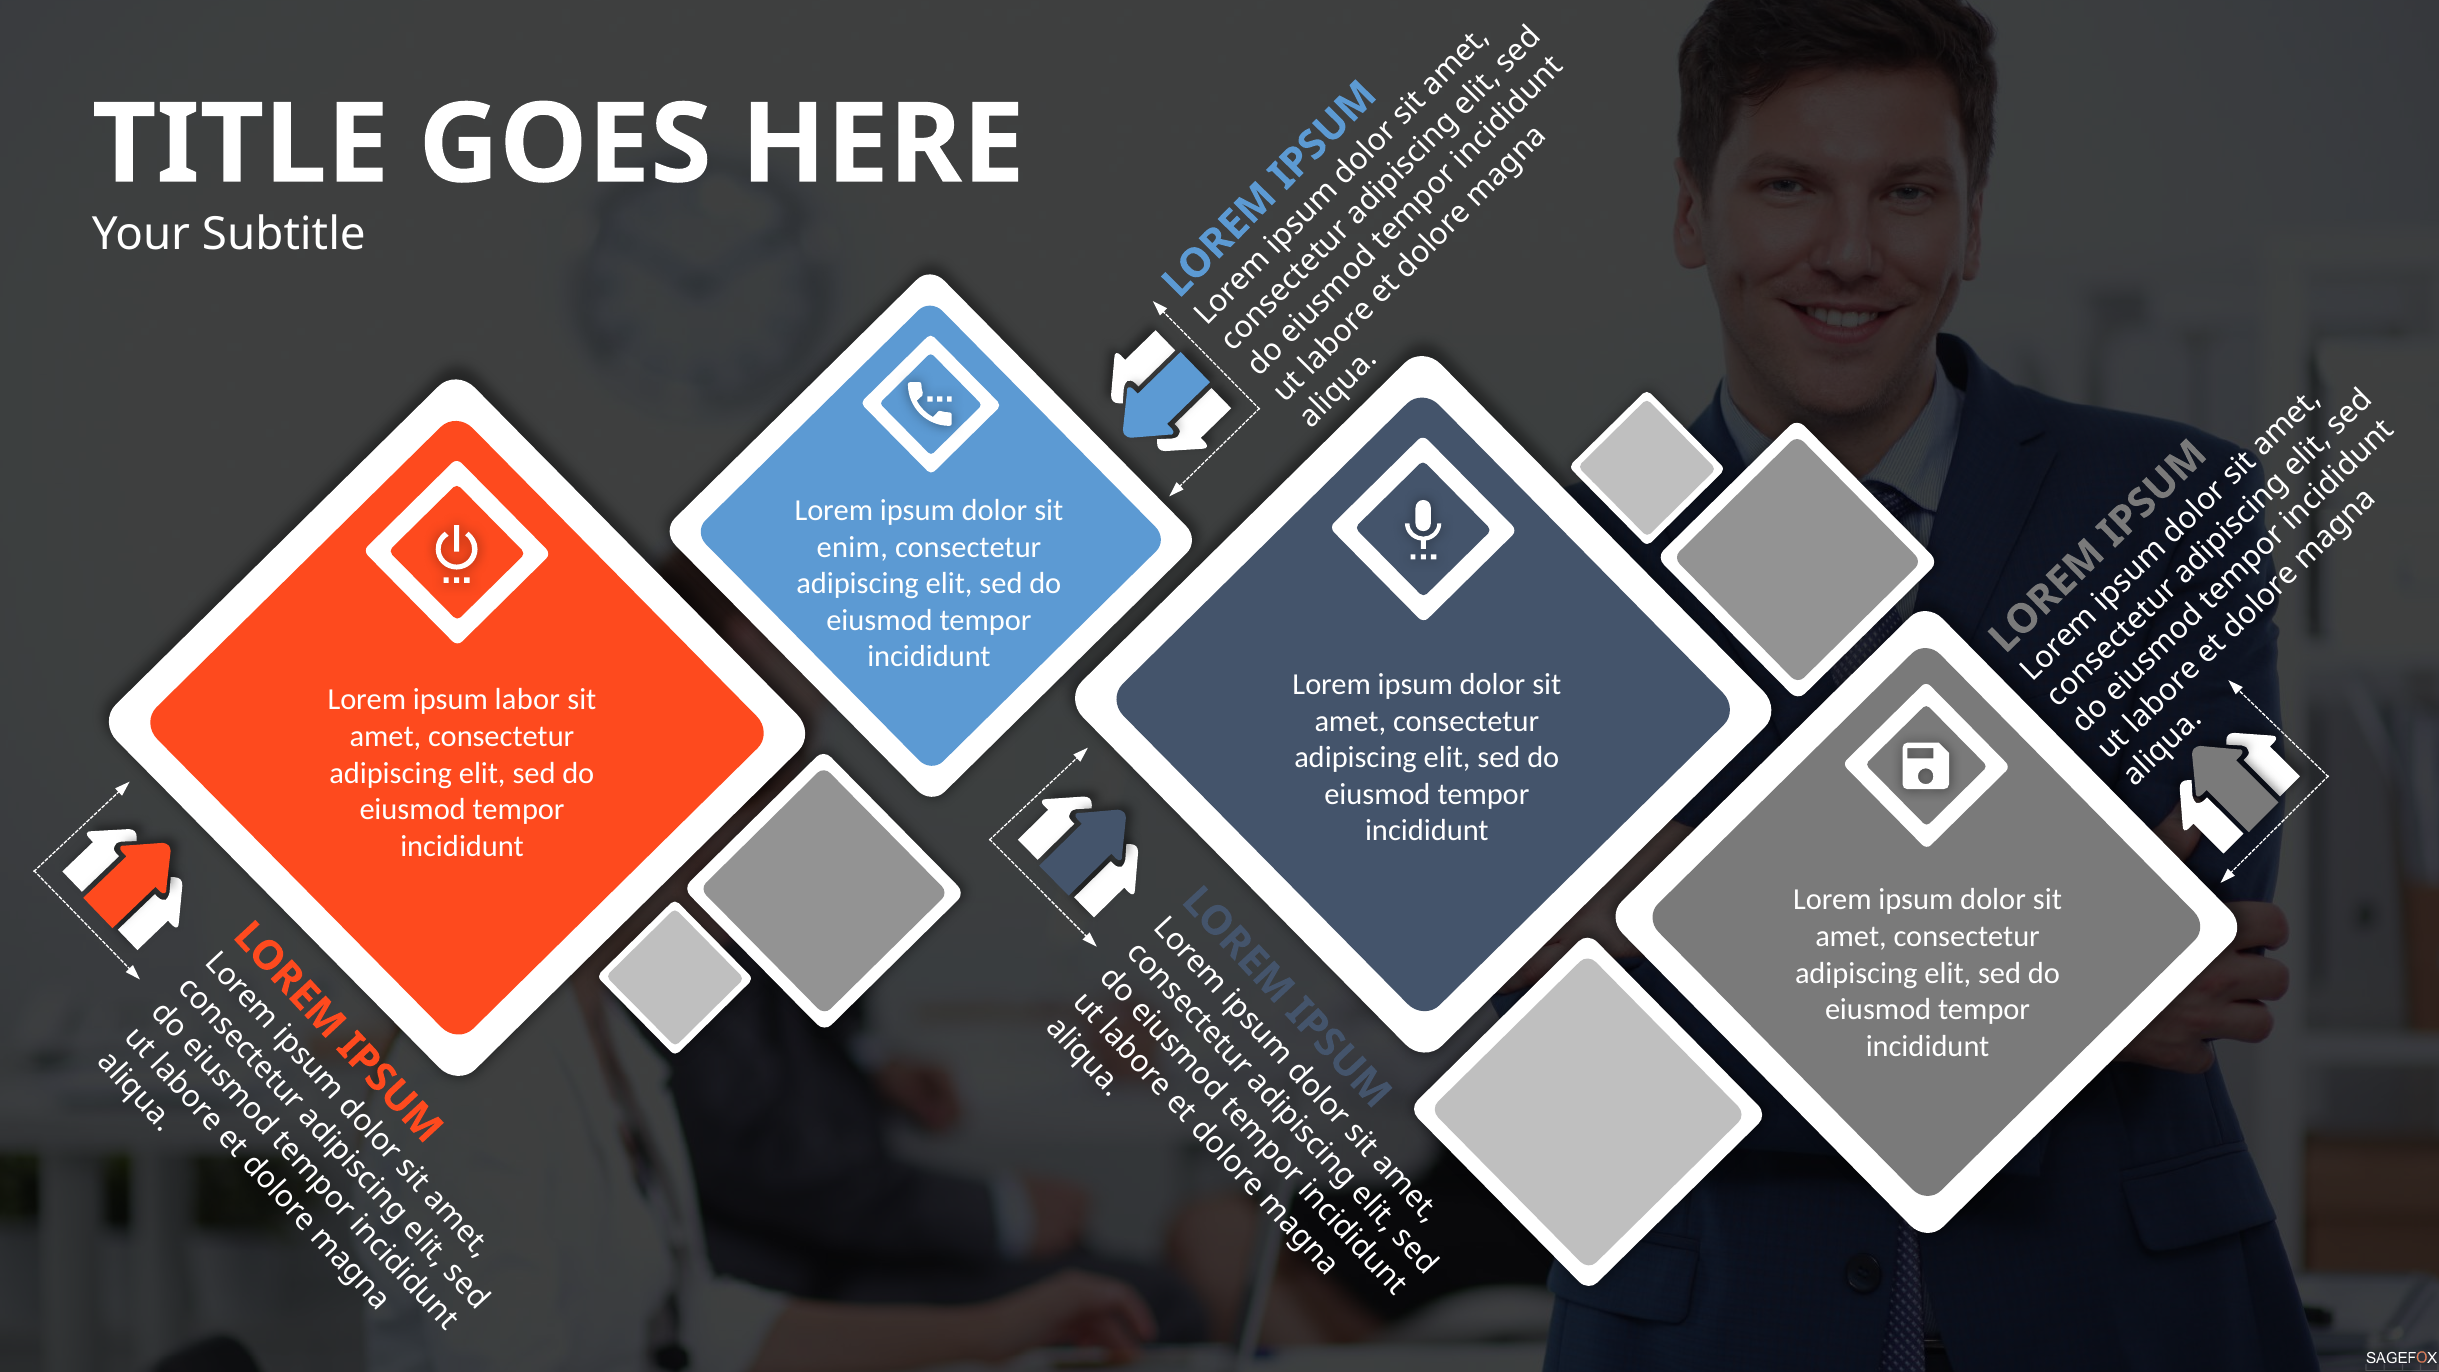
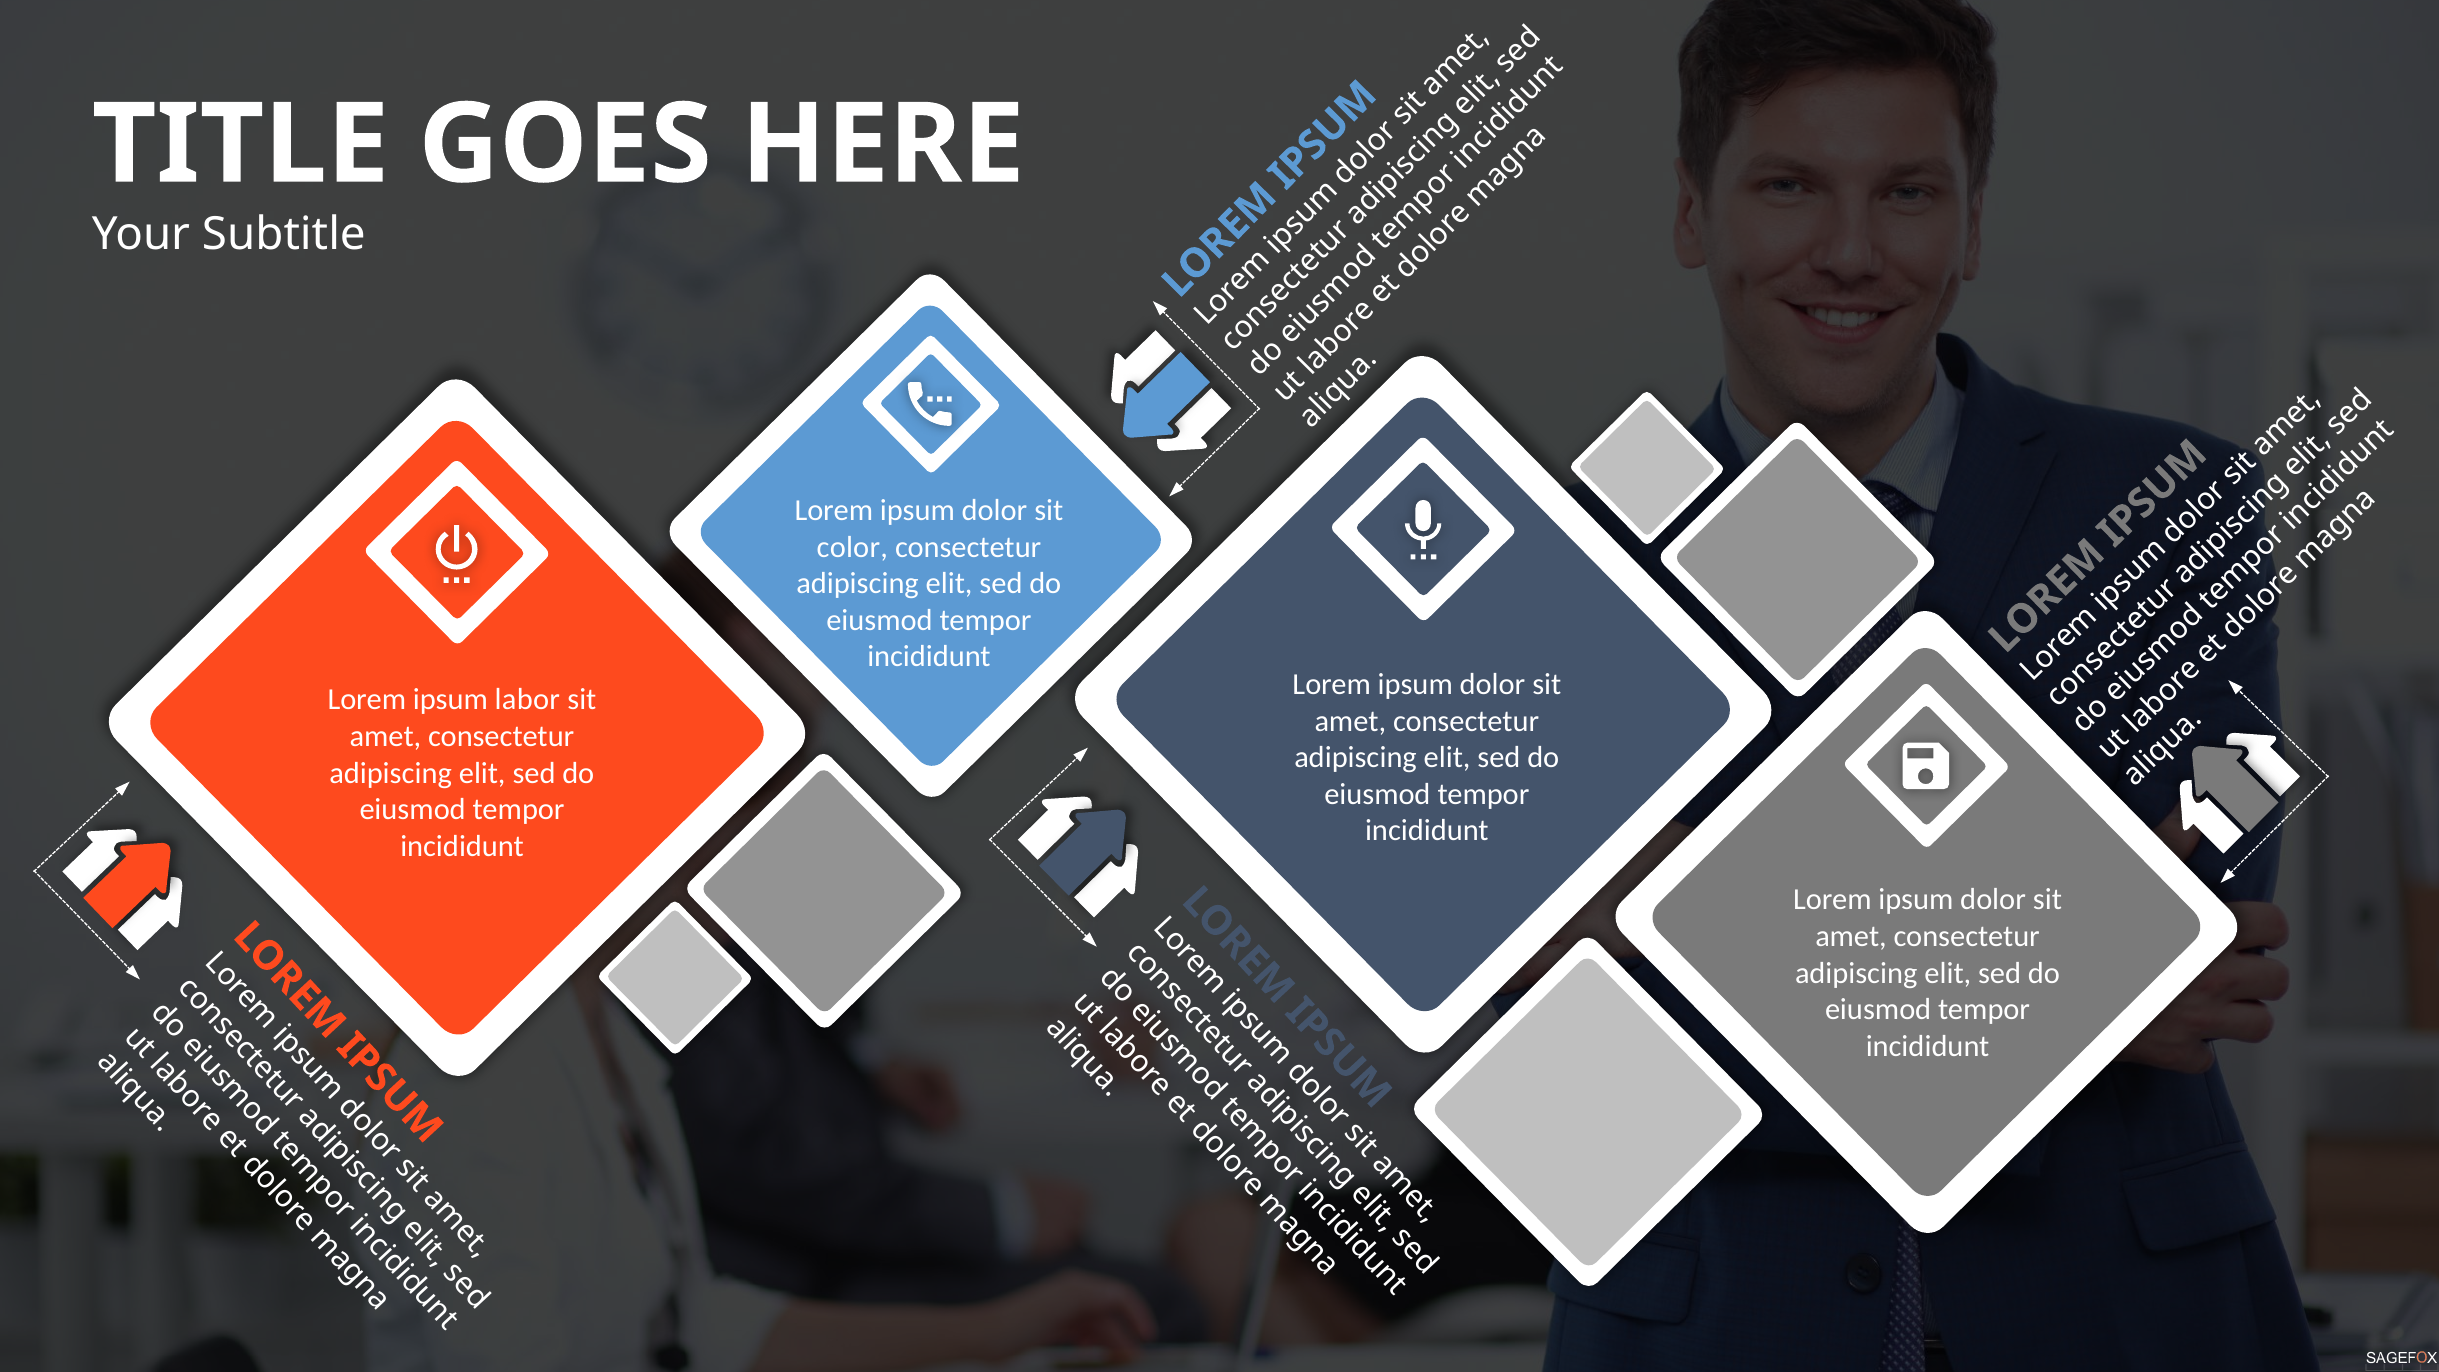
enim: enim -> color
